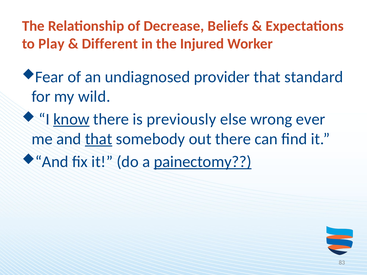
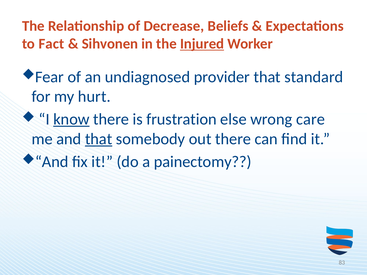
Play: Play -> Fact
Different: Different -> Sihvonen
Injured underline: none -> present
wild: wild -> hurt
previously: previously -> frustration
ever: ever -> care
painectomy underline: present -> none
